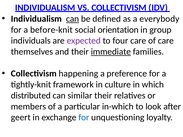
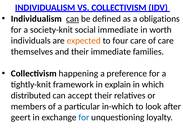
everybody: everybody -> obligations
before-knit: before-knit -> society-knit
social orientation: orientation -> immediate
group: group -> worth
expected colour: purple -> orange
immediate at (111, 52) underline: present -> none
culture: culture -> explain
similar: similar -> accept
